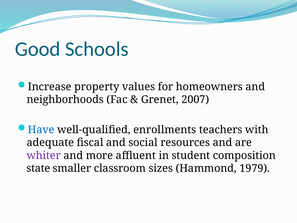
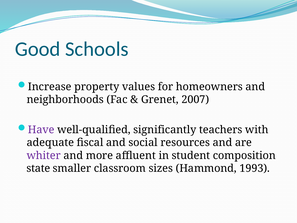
Have colour: blue -> purple
enrollments: enrollments -> significantly
1979: 1979 -> 1993
